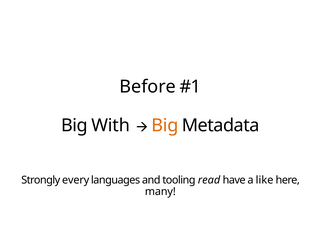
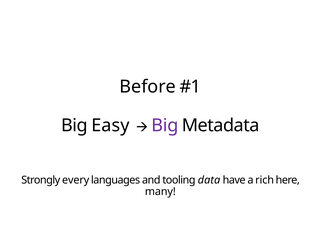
With: With -> Easy
Big at (165, 125) colour: orange -> purple
read: read -> data
like: like -> rich
